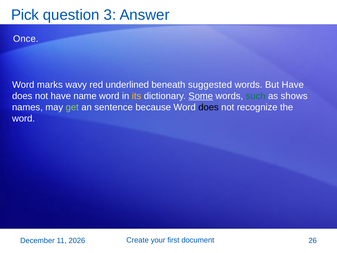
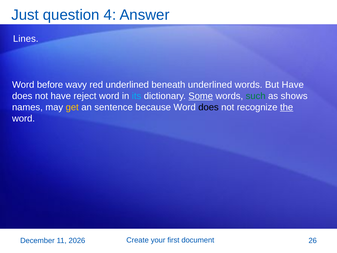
Pick: Pick -> Just
3: 3 -> 4
Once: Once -> Lines
marks: marks -> before
beneath suggested: suggested -> underlined
name: name -> reject
its colour: yellow -> light blue
get colour: light green -> yellow
the underline: none -> present
